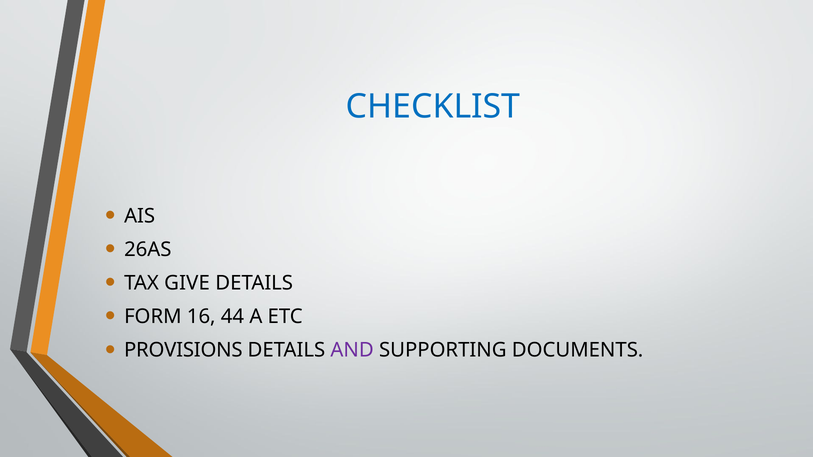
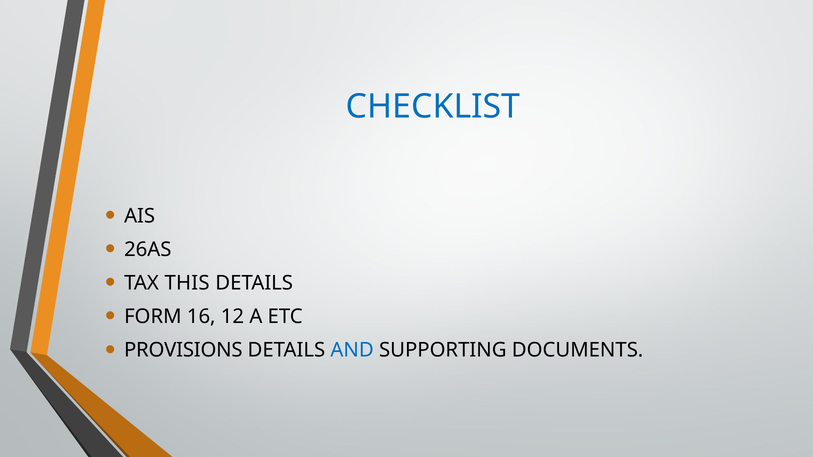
GIVE: GIVE -> THIS
44: 44 -> 12
AND colour: purple -> blue
